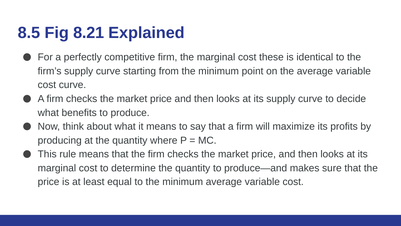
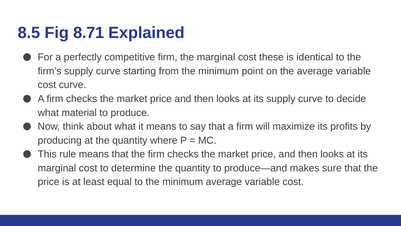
8.21: 8.21 -> 8.71
benefits: benefits -> material
